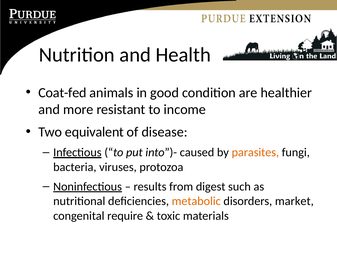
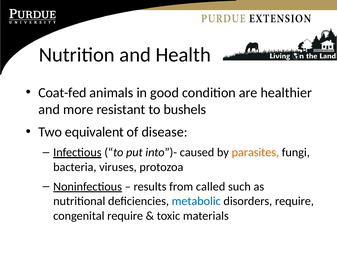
income: income -> bushels
digest: digest -> called
metabolic colour: orange -> blue
disorders market: market -> require
